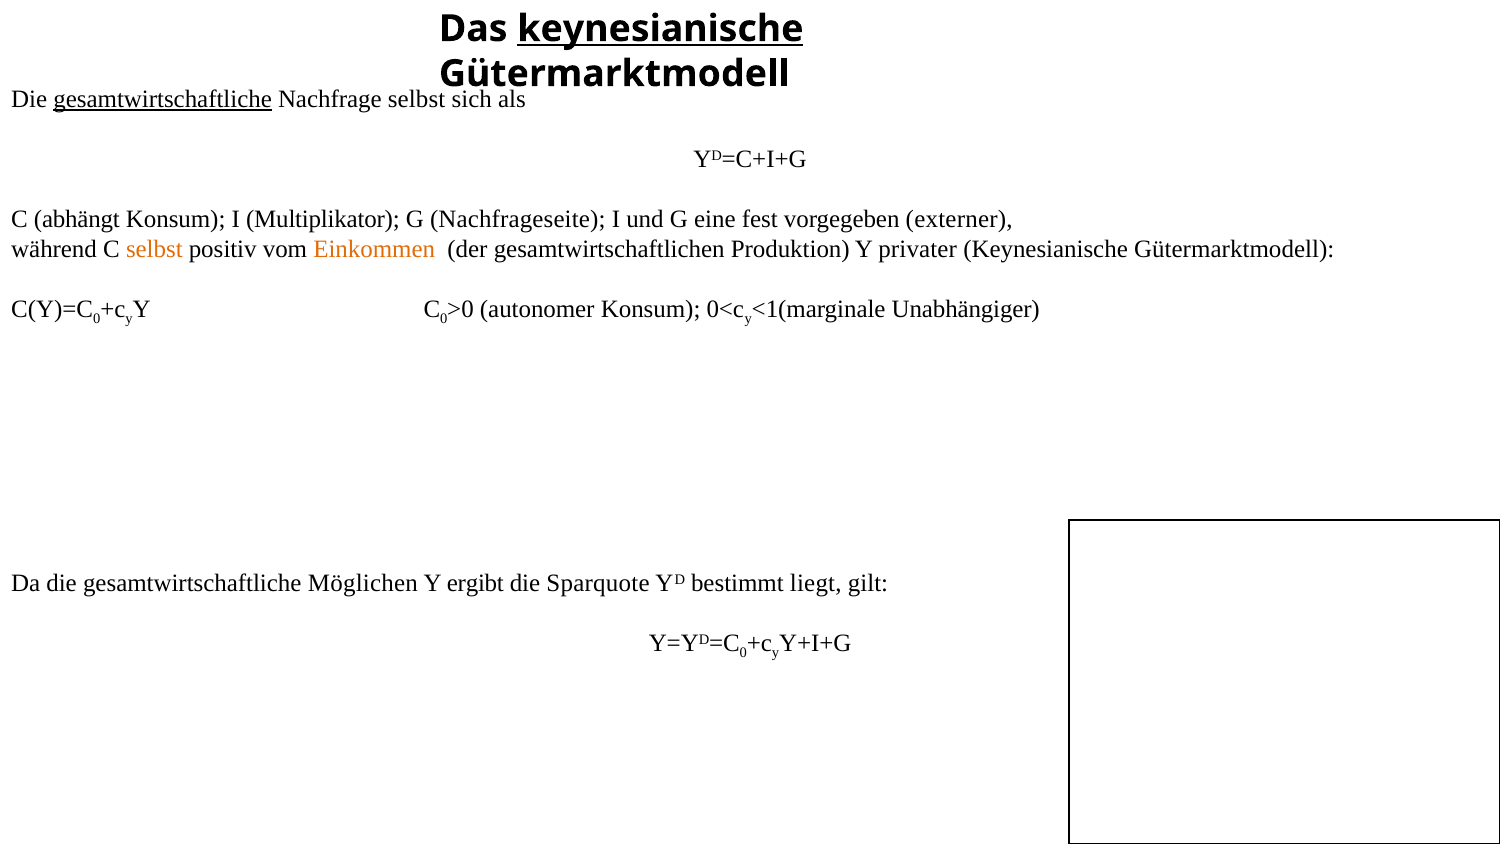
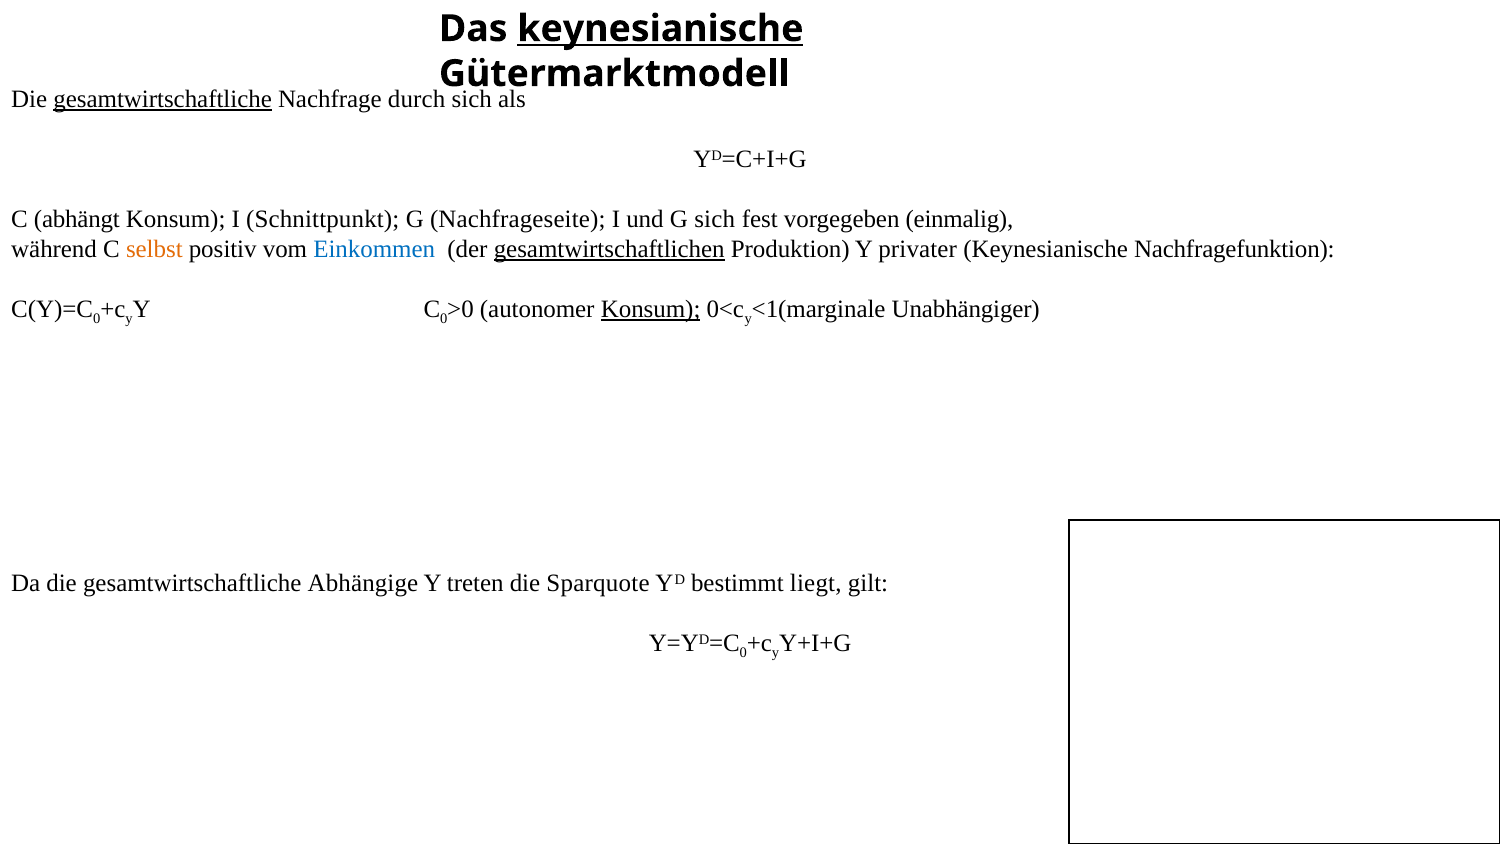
Nachfrage selbst: selbst -> durch
Multiplikator: Multiplikator -> Schnittpunkt
G eine: eine -> sich
externer: externer -> einmalig
Einkommen colour: orange -> blue
gesamtwirtschaftlichen underline: none -> present
Gütermarktmodell at (1234, 249): Gütermarktmodell -> Nachfragefunktion
Konsum at (651, 309) underline: none -> present
Möglichen: Möglichen -> Abhängige
ergibt: ergibt -> treten
